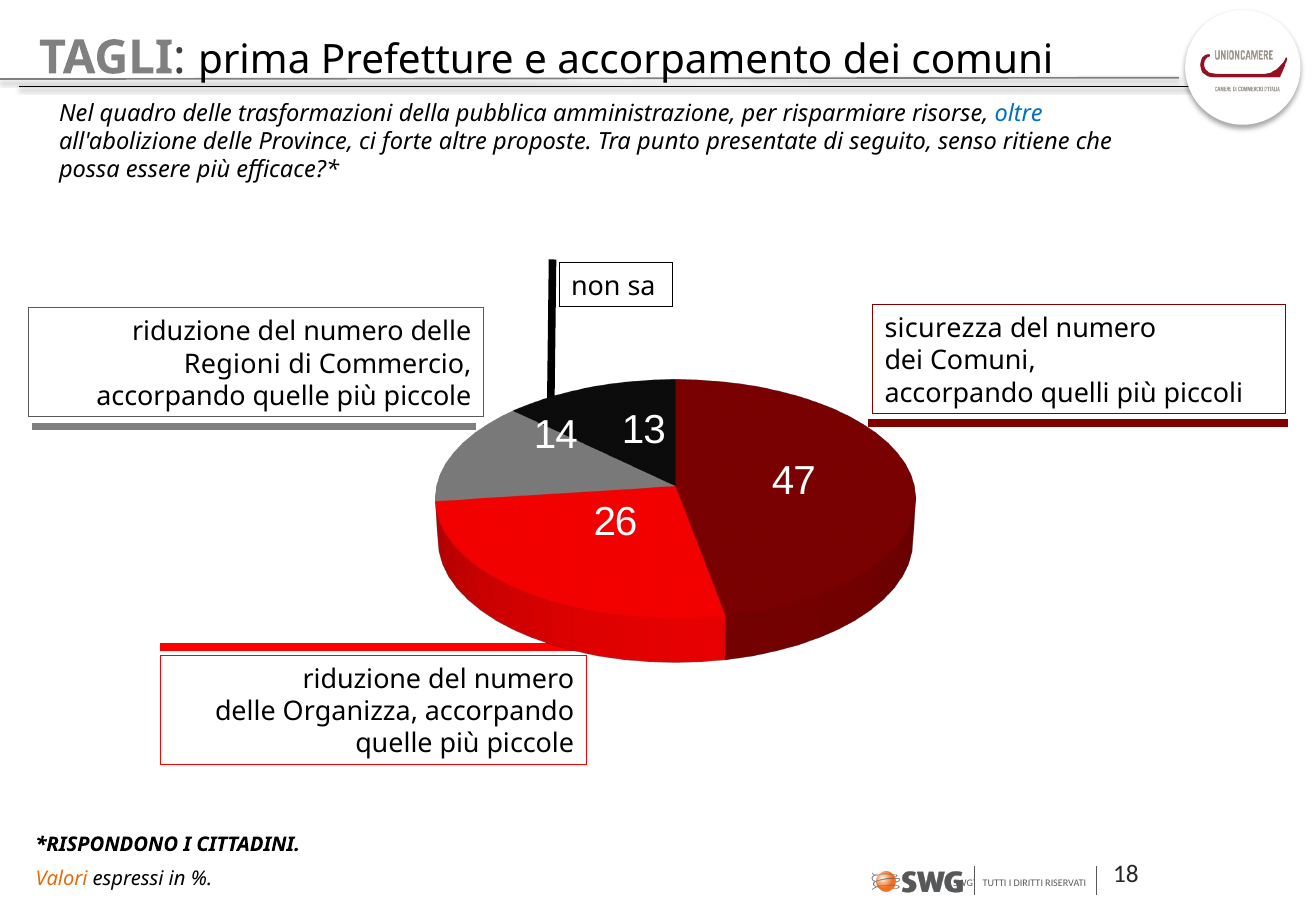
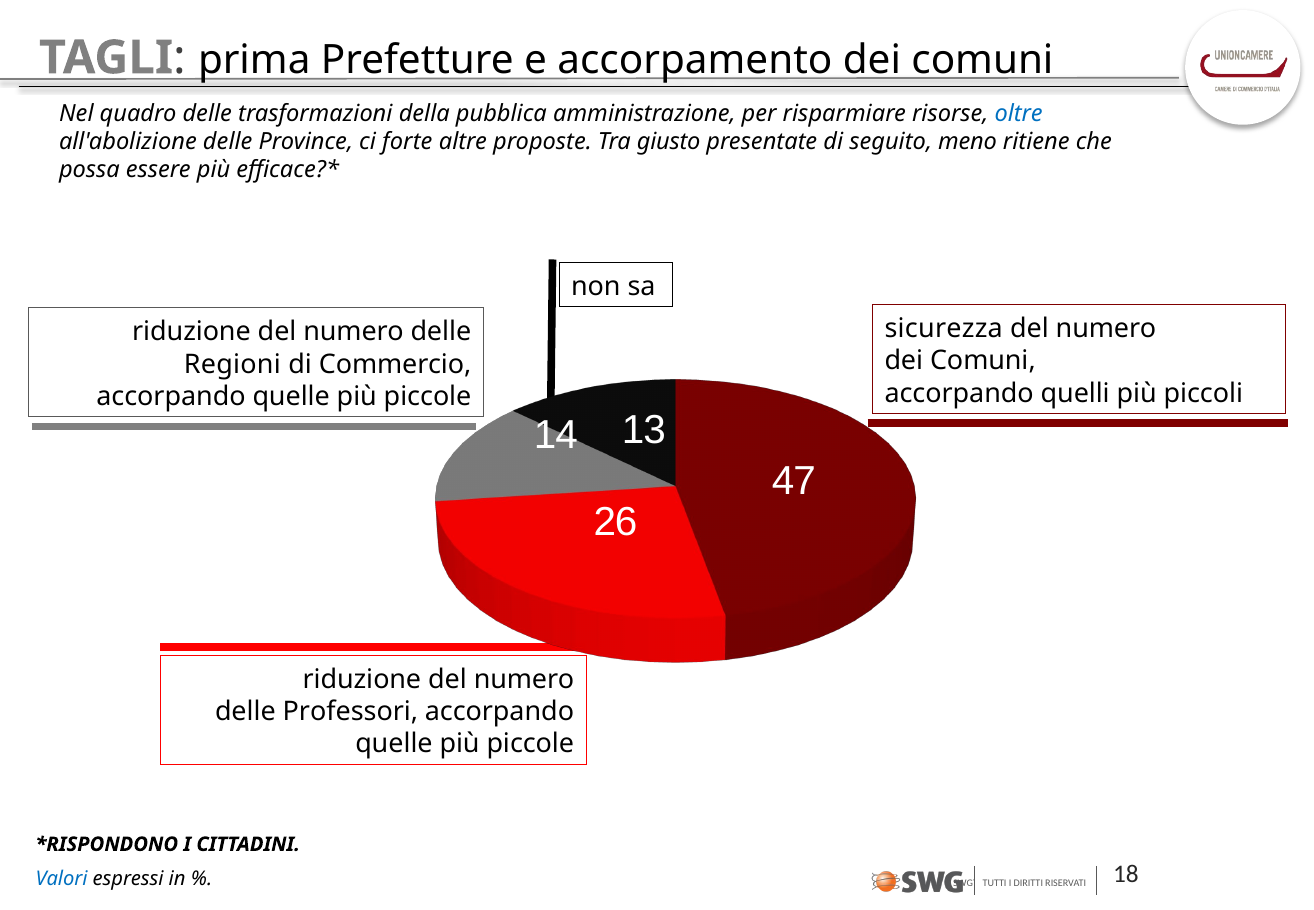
punto: punto -> giusto
senso: senso -> meno
Organizza: Organizza -> Professori
Valori colour: orange -> blue
